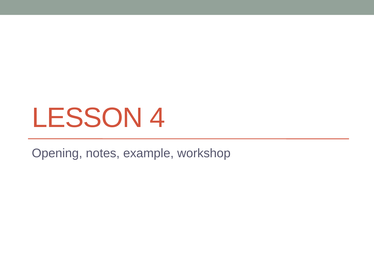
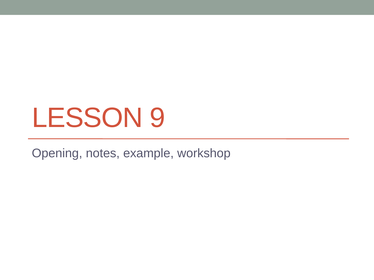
4: 4 -> 9
